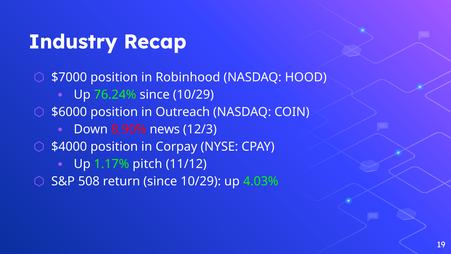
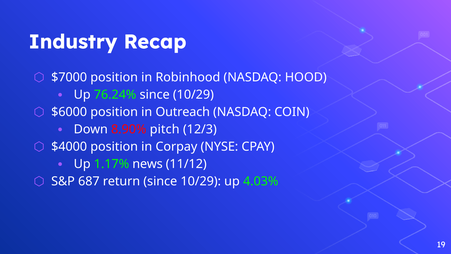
news: news -> pitch
pitch: pitch -> news
508: 508 -> 687
